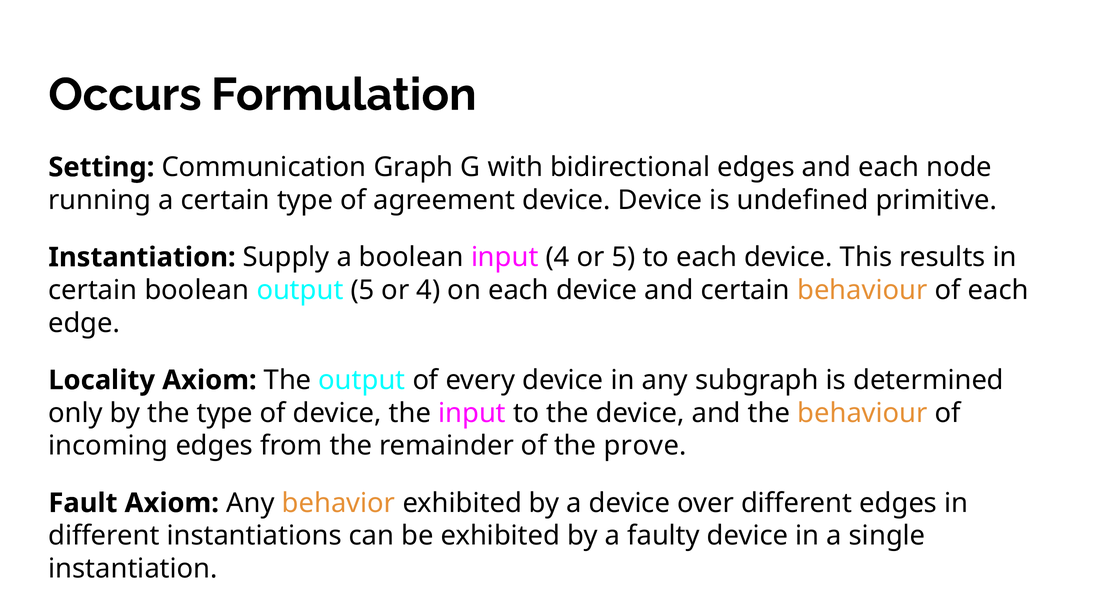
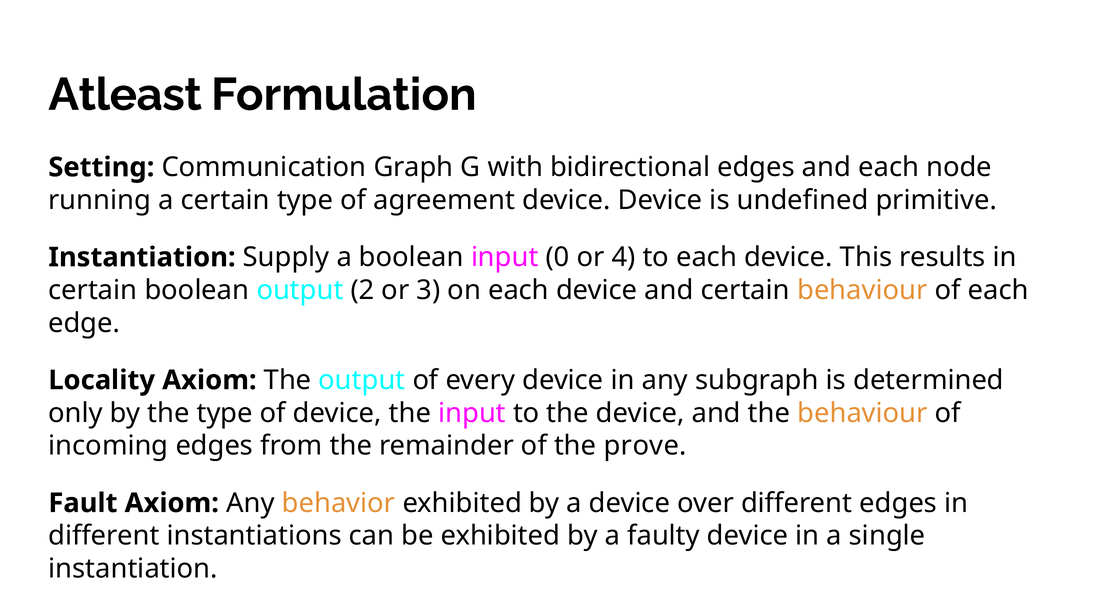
Occurs: Occurs -> Atleast
input 4: 4 -> 0
or 5: 5 -> 4
output 5: 5 -> 2
or 4: 4 -> 3
